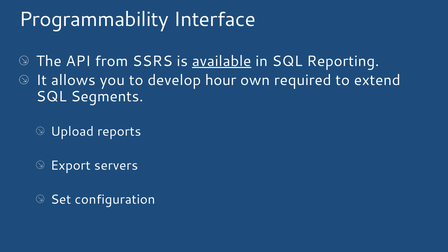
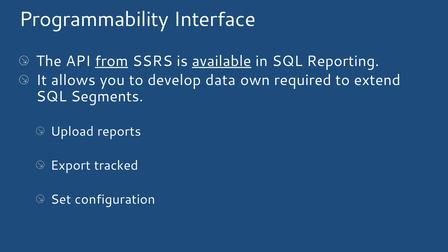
from underline: none -> present
hour: hour -> data
servers: servers -> tracked
